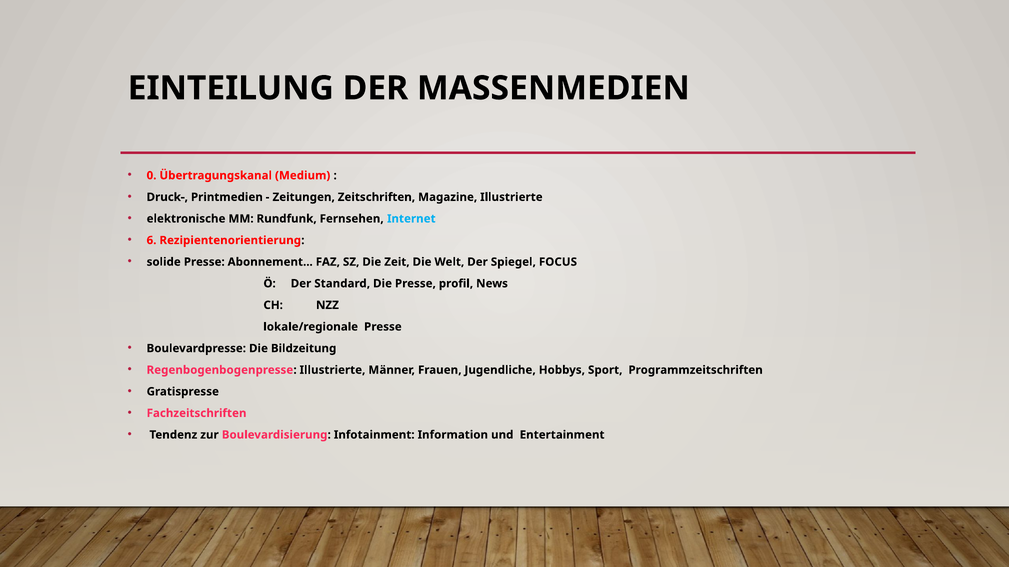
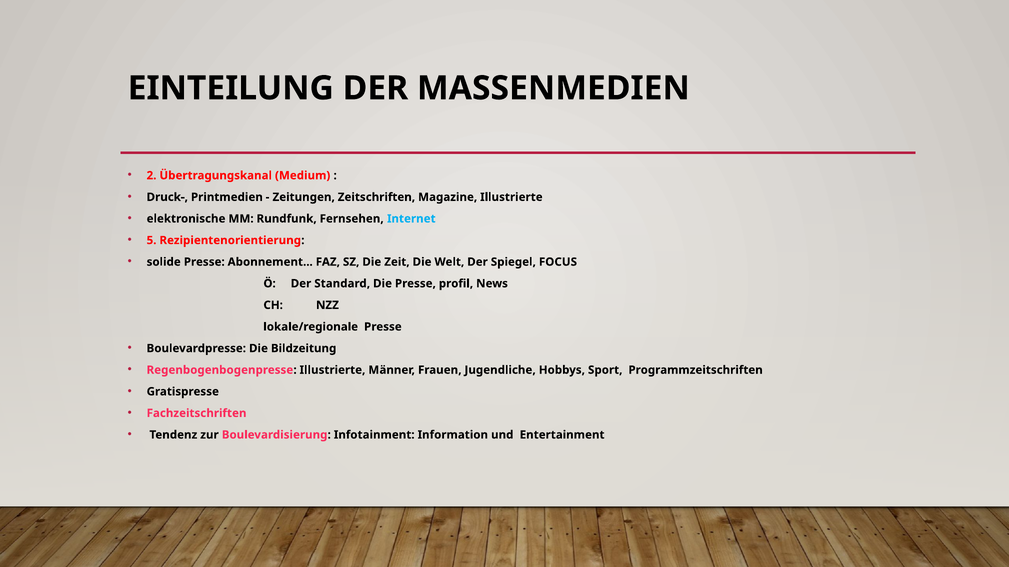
0: 0 -> 2
6: 6 -> 5
